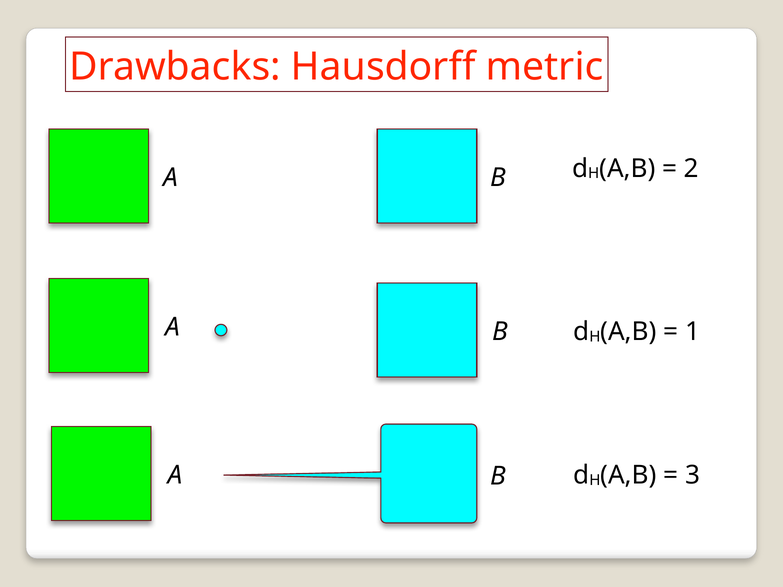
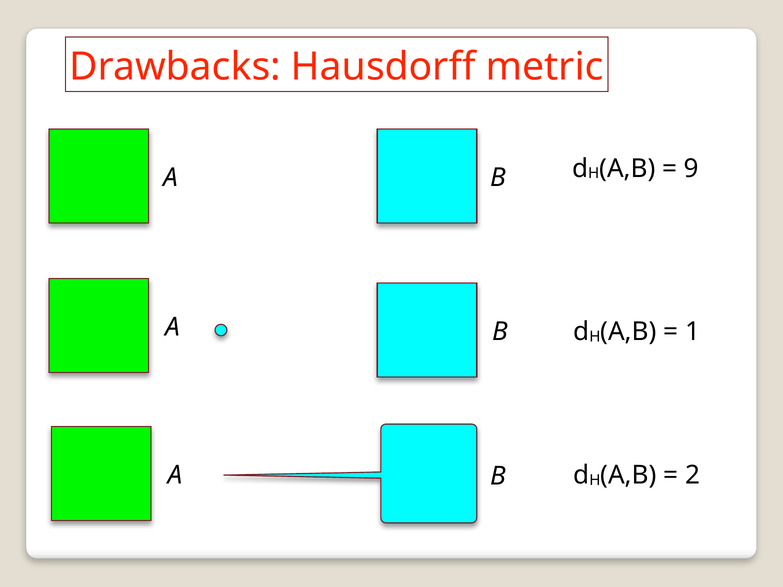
2: 2 -> 9
3: 3 -> 2
